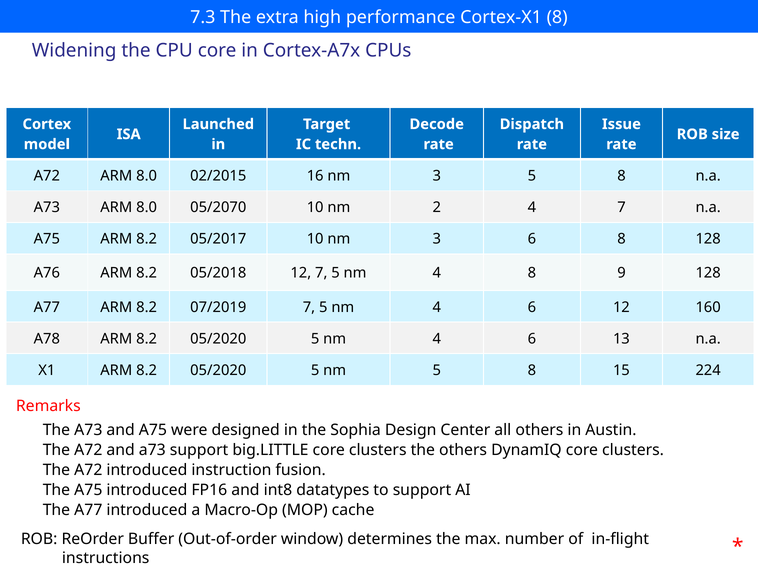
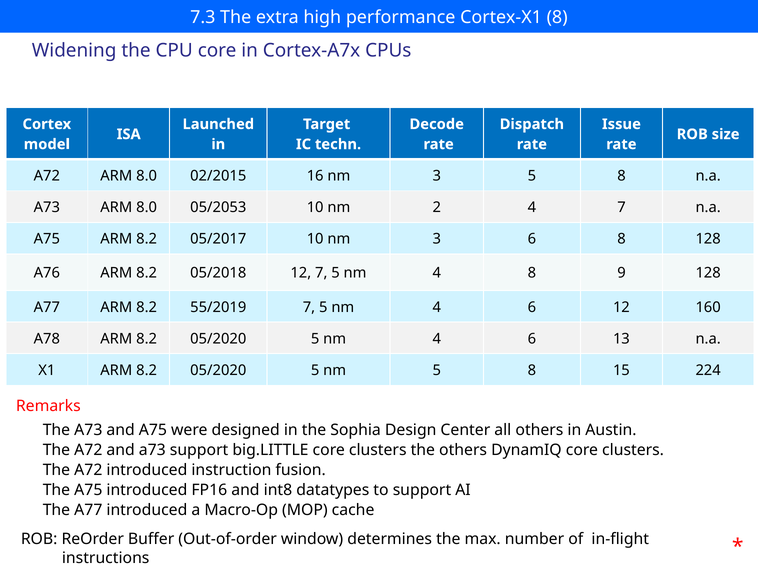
05/2070: 05/2070 -> 05/2053
07/2019: 07/2019 -> 55/2019
